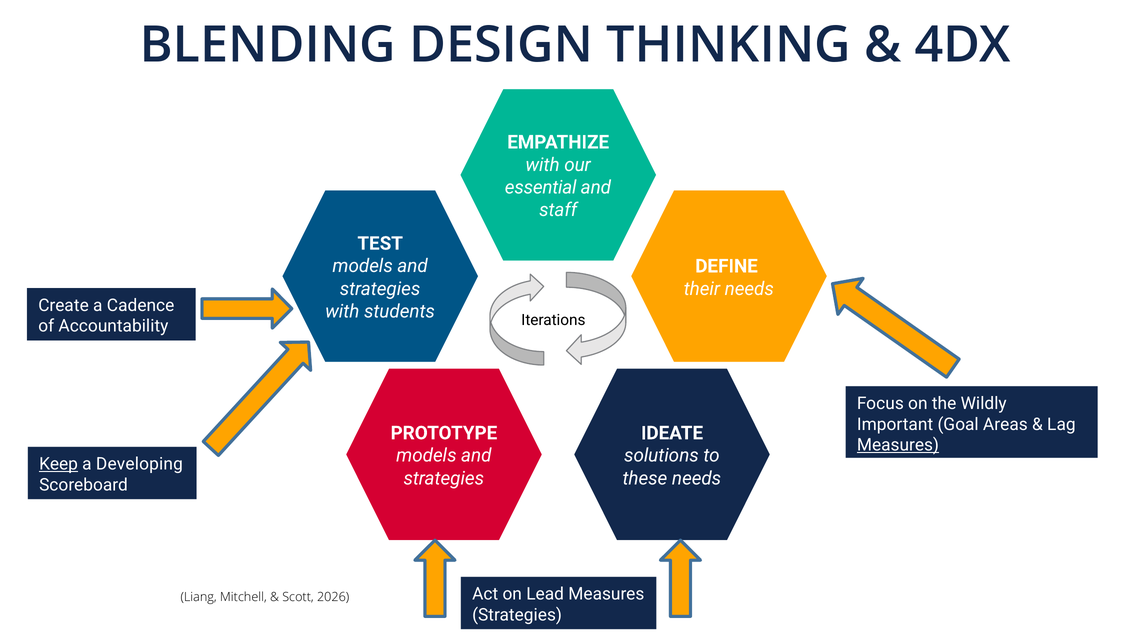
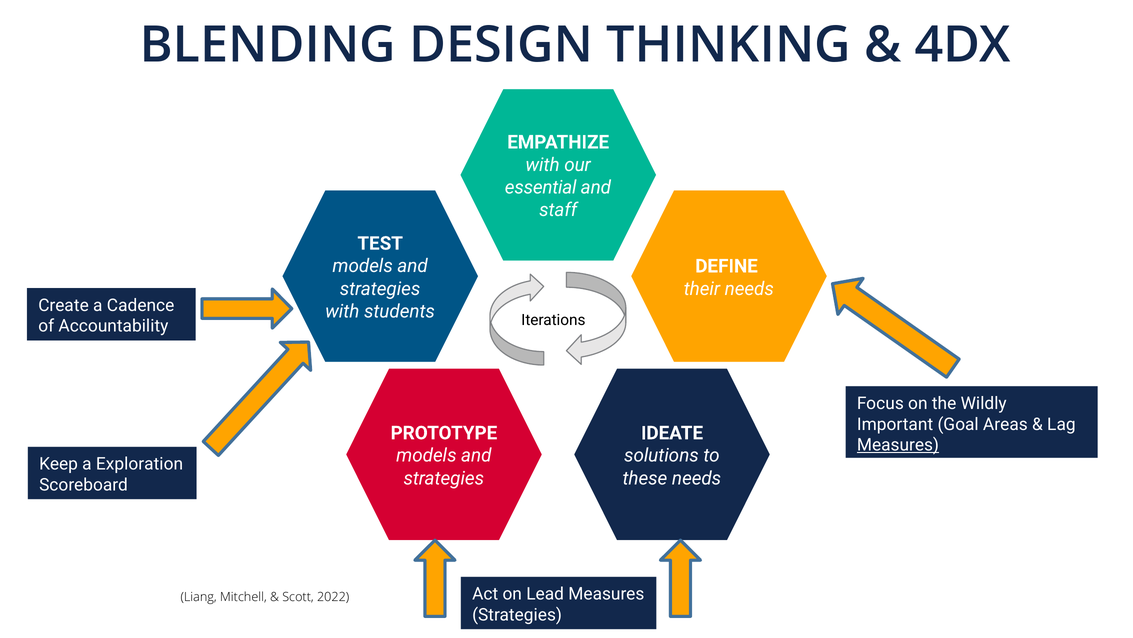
Keep underline: present -> none
Developing: Developing -> Exploration
2026: 2026 -> 2022
